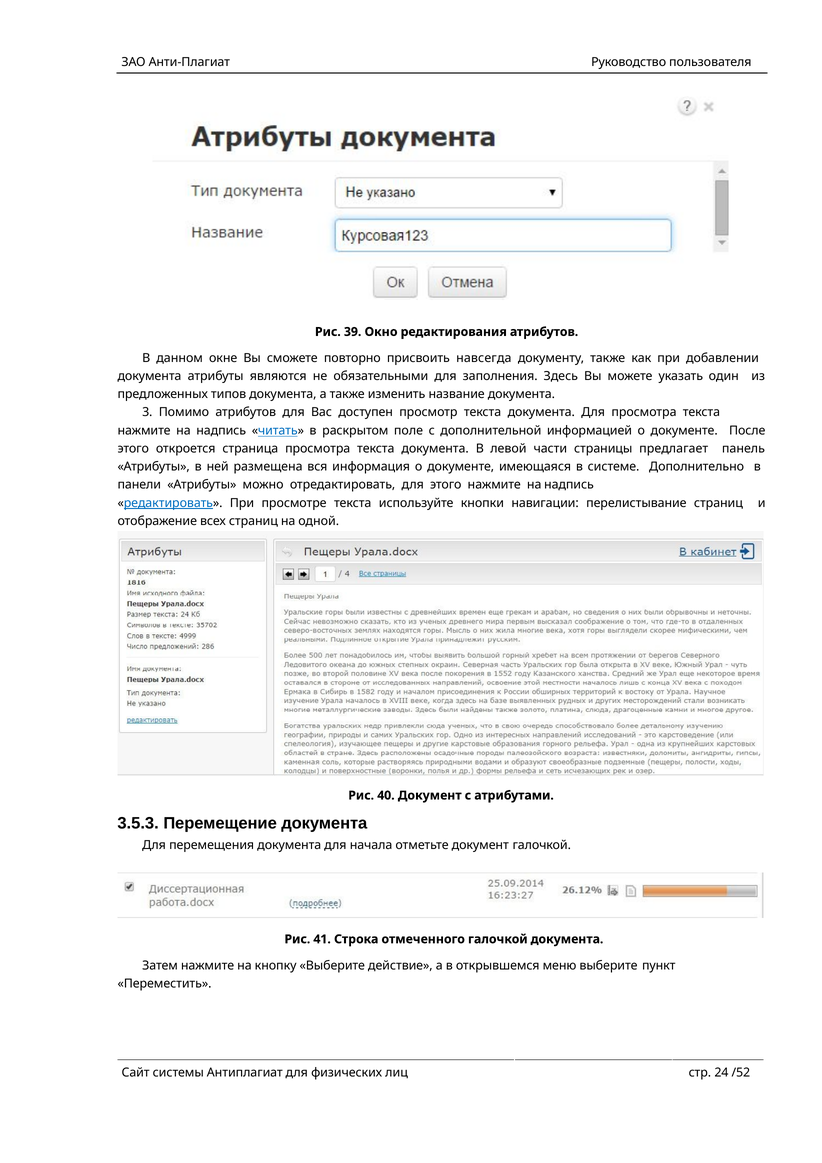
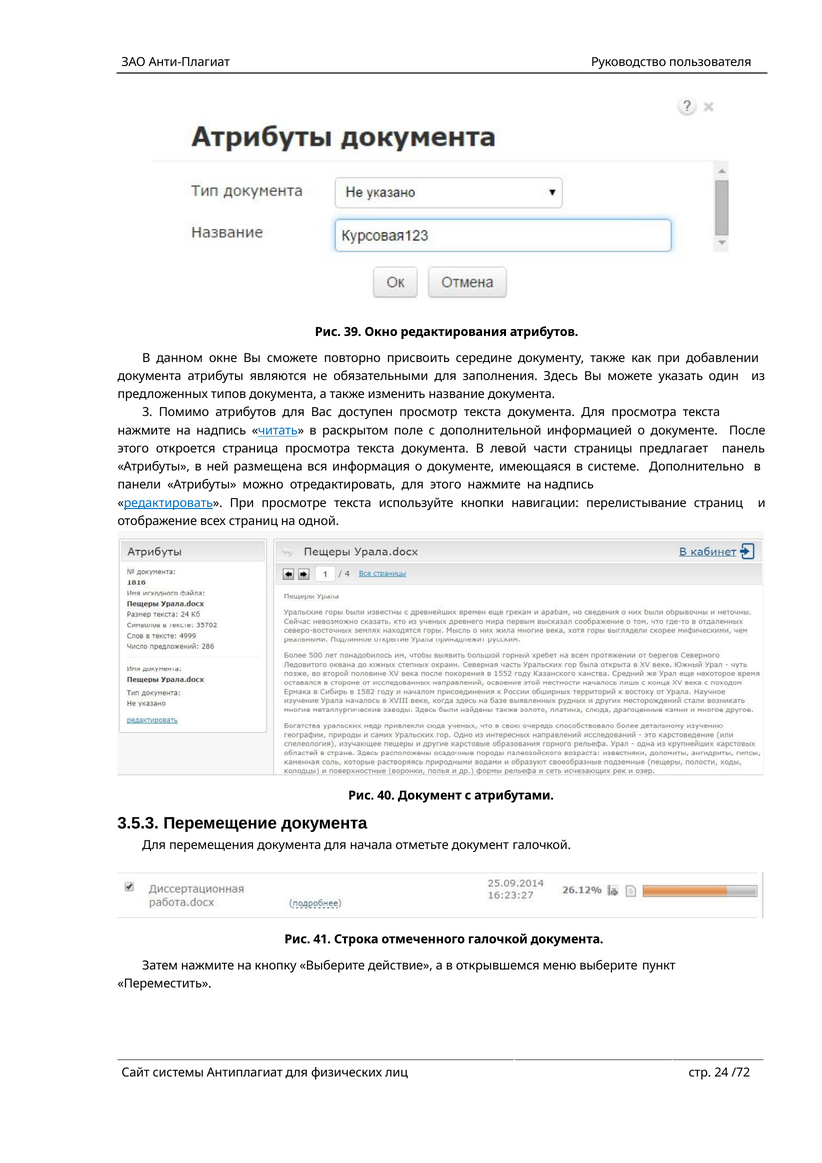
навсегда: навсегда -> середине
/52: /52 -> /72
